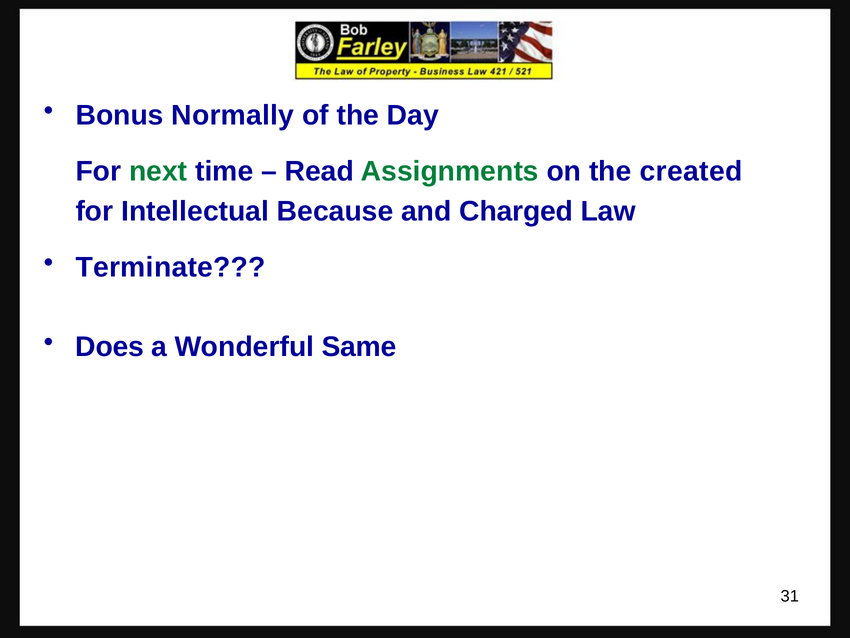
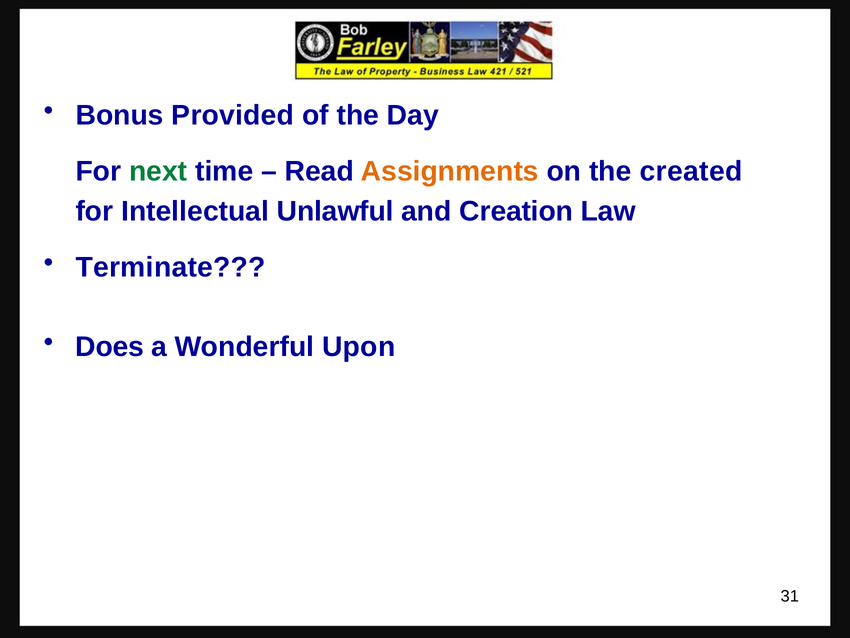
Normally: Normally -> Provided
Assignments colour: green -> orange
Because: Because -> Unlawful
Charged: Charged -> Creation
Same: Same -> Upon
